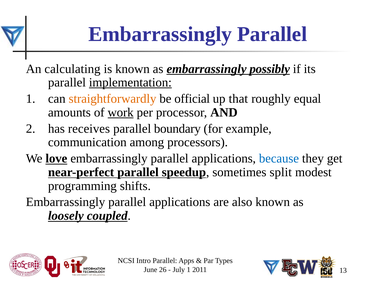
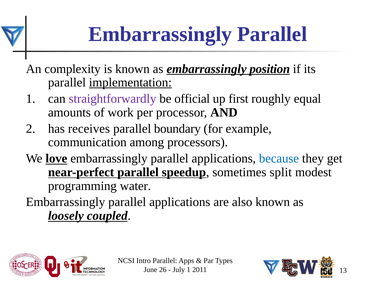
calculating: calculating -> complexity
possibly: possibly -> position
straightforwardly colour: orange -> purple
that: that -> first
work underline: present -> none
shifts: shifts -> water
